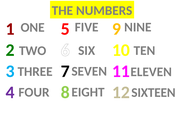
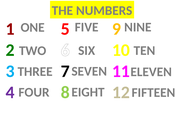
SIXTEEN: SIXTEEN -> FIFTEEN
